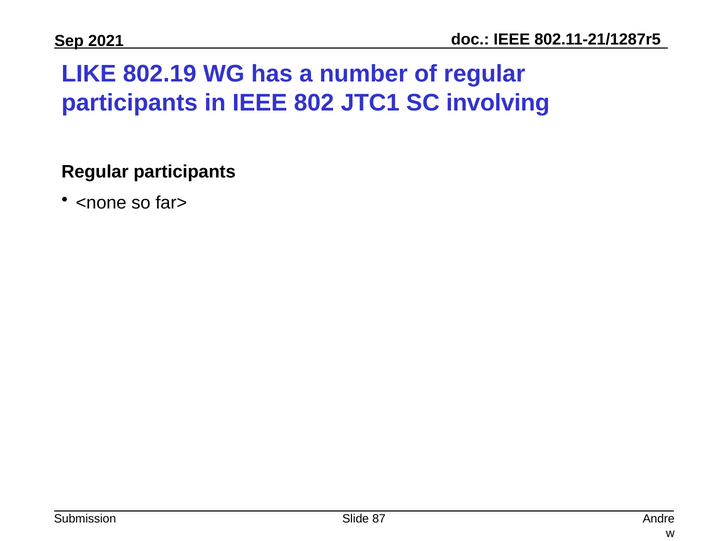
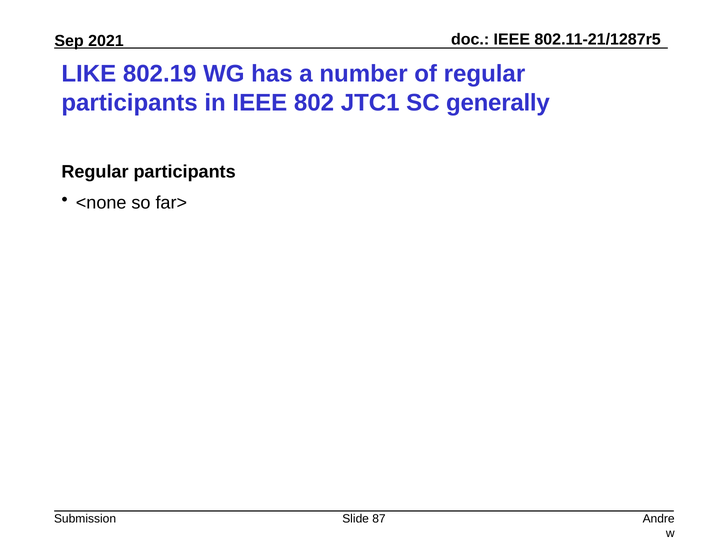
involving: involving -> generally
